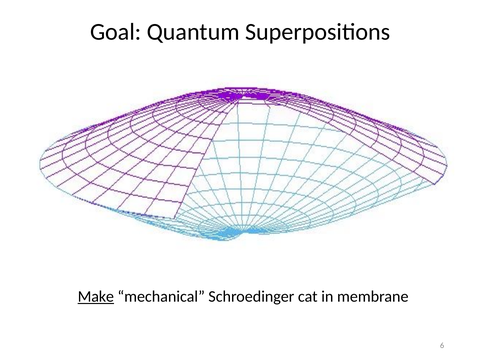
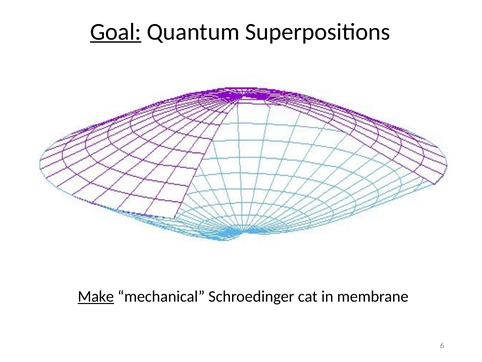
Goal underline: none -> present
